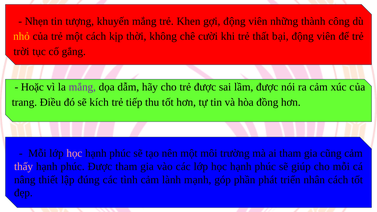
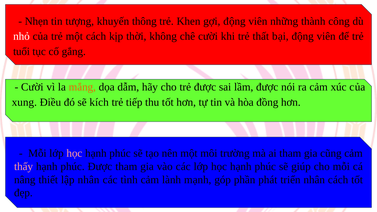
khuyến mắng: mắng -> thông
nhỏ colour: yellow -> white
trời: trời -> tuổi
Hoặc at (32, 87): Hoặc -> Cười
mắng at (82, 87) colour: purple -> orange
trang: trang -> xung
lập đúng: đúng -> nhân
